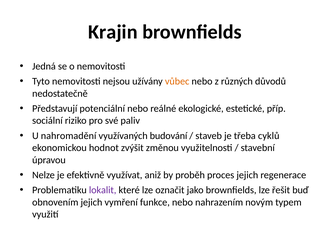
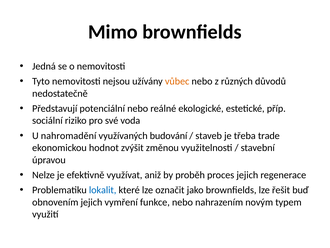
Krajin: Krajin -> Mimo
paliv: paliv -> voda
cyklů: cyklů -> trade
lokalit colour: purple -> blue
